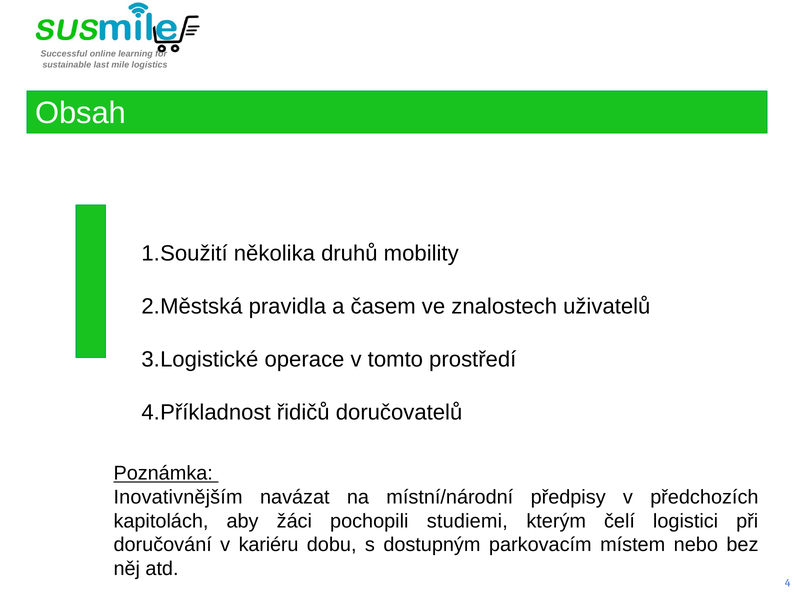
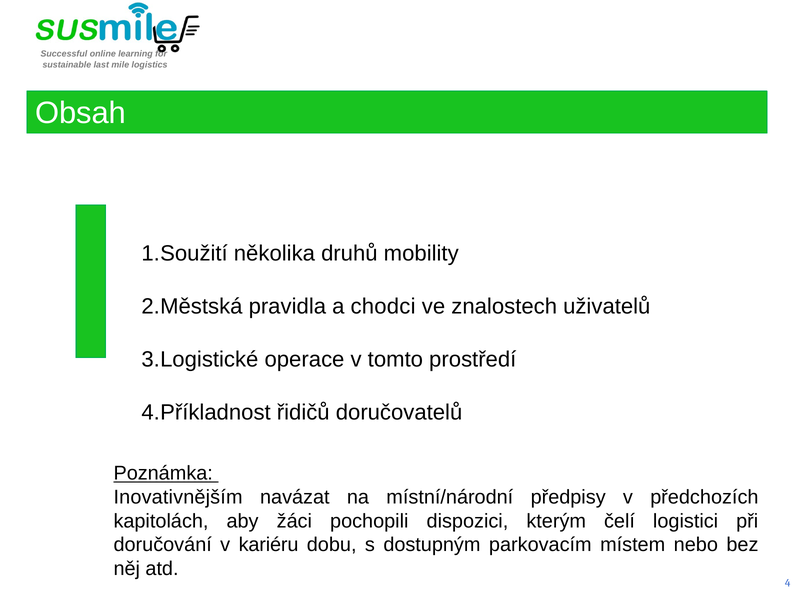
časem: časem -> chodci
studiemi: studiemi -> dispozici
